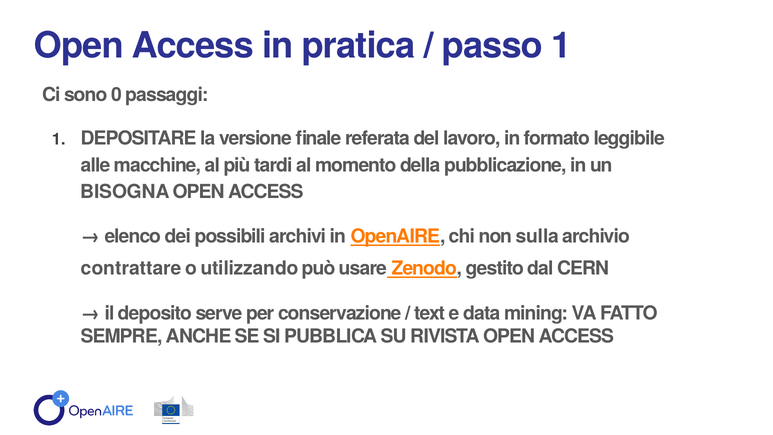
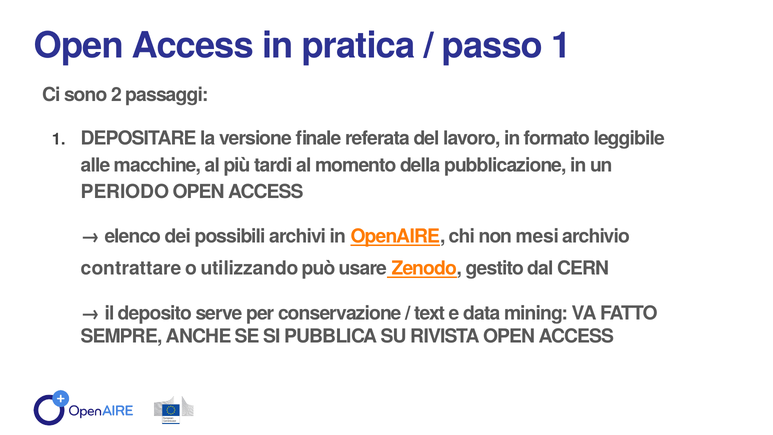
0: 0 -> 2
BISOGNA: BISOGNA -> PERIODO
sulla: sulla -> mesi
